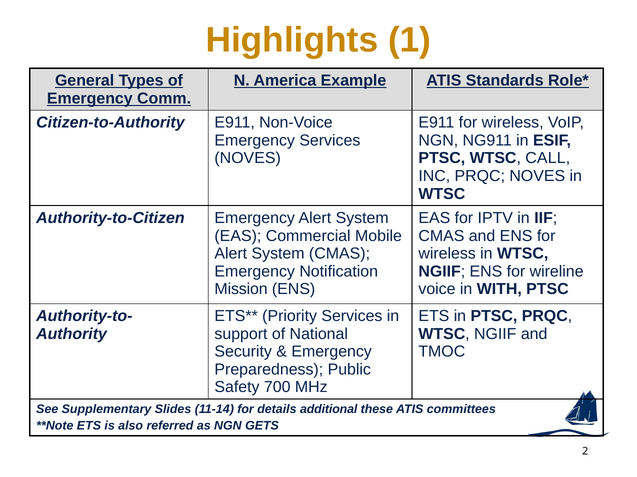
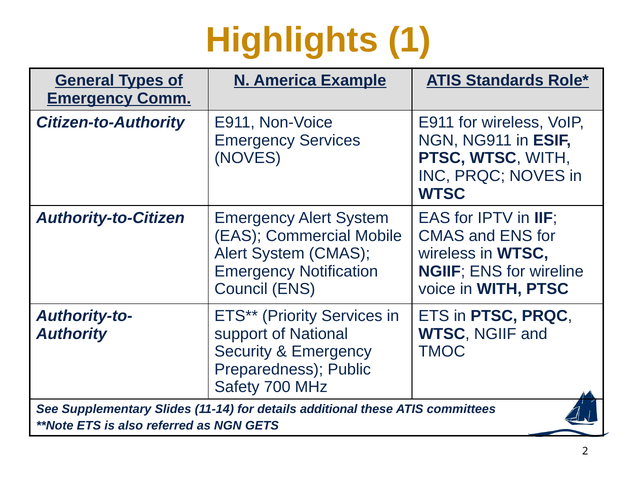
WTSC CALL: CALL -> WITH
Mission: Mission -> Council
